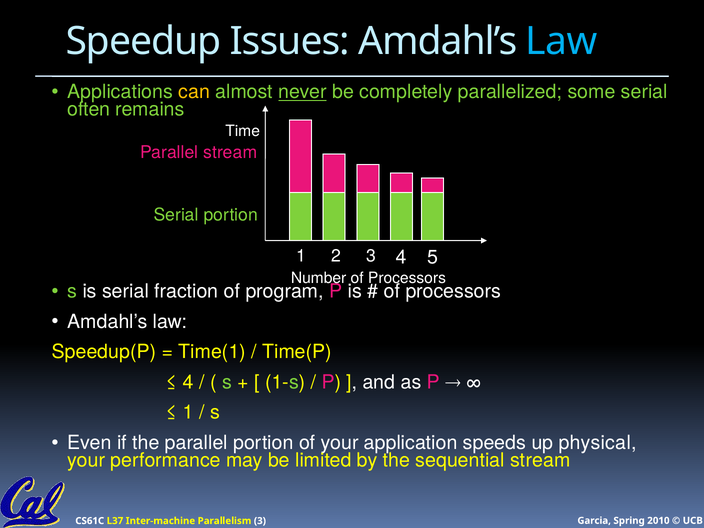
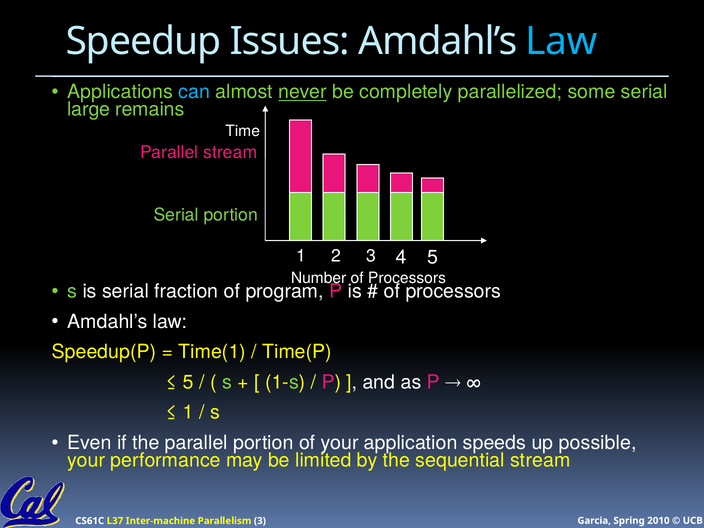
can colour: yellow -> light blue
often: often -> large
4 at (188, 382): 4 -> 5
physical: physical -> possible
